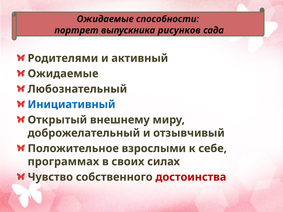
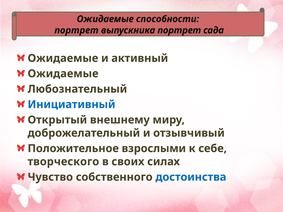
выпускника рисунков: рисунков -> портрет
Родителями at (63, 58): Родителями -> Ожидаемые
программах: программах -> творческого
достоинства colour: red -> blue
